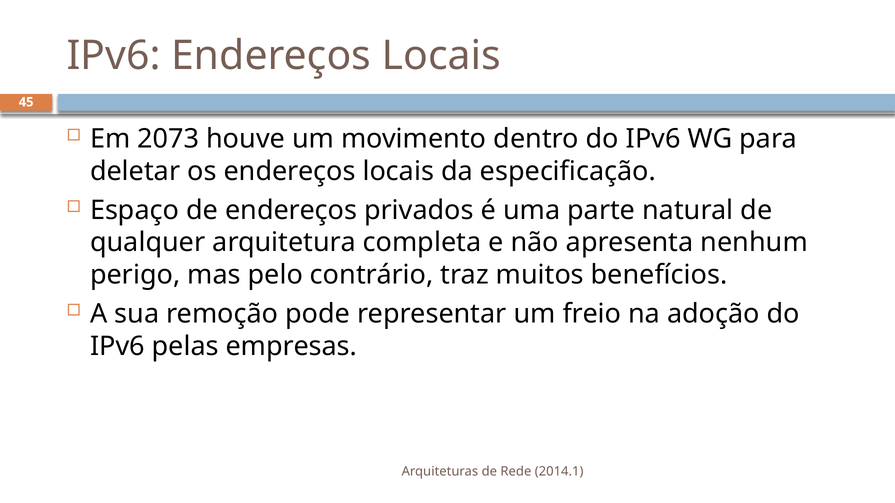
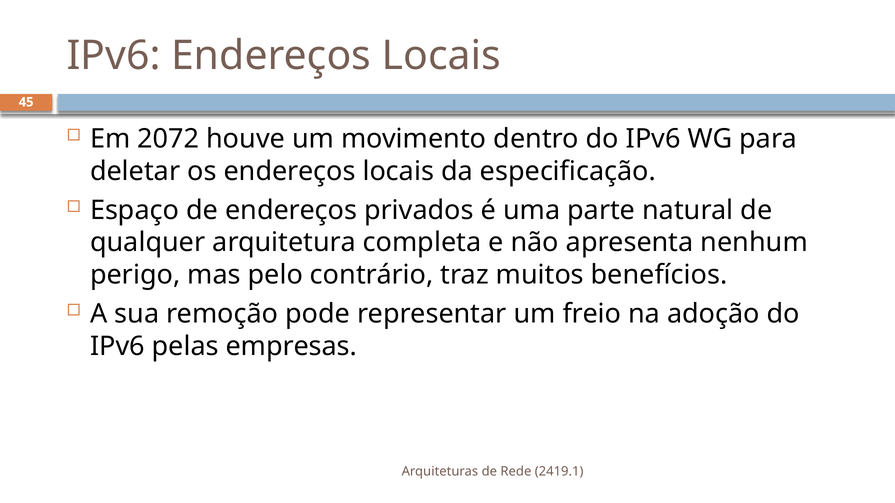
2073: 2073 -> 2072
2014.1: 2014.1 -> 2419.1
